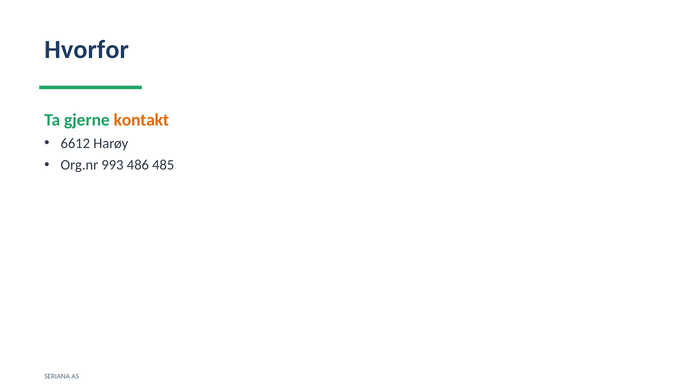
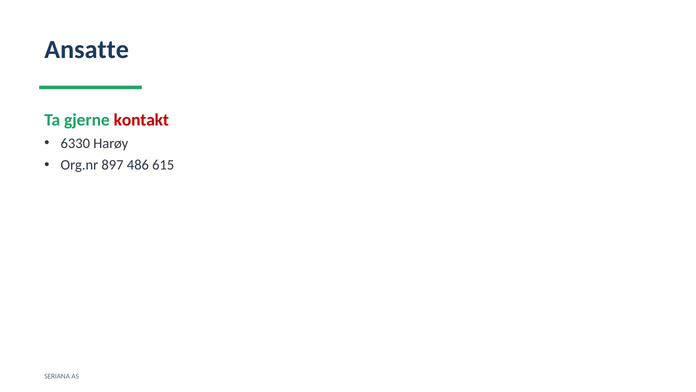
Hvorfor: Hvorfor -> Ansatte
kontakt colour: orange -> red
6612: 6612 -> 6330
993: 993 -> 897
485: 485 -> 615
